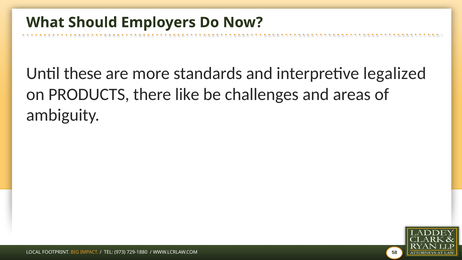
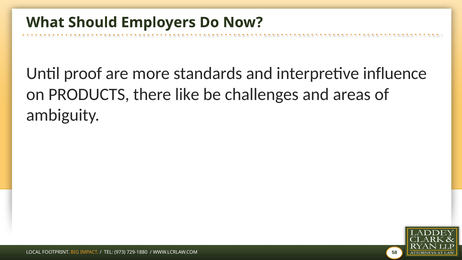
these: these -> proof
legalized: legalized -> influence
